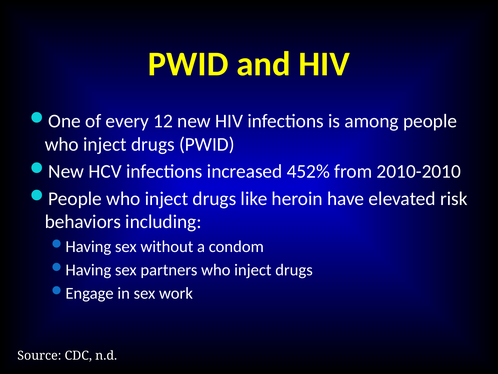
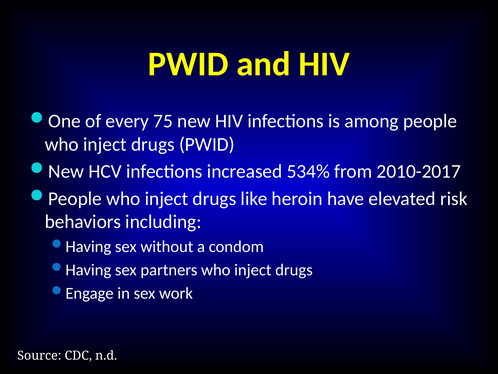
12: 12 -> 75
452%: 452% -> 534%
2010-2010: 2010-2010 -> 2010-2017
